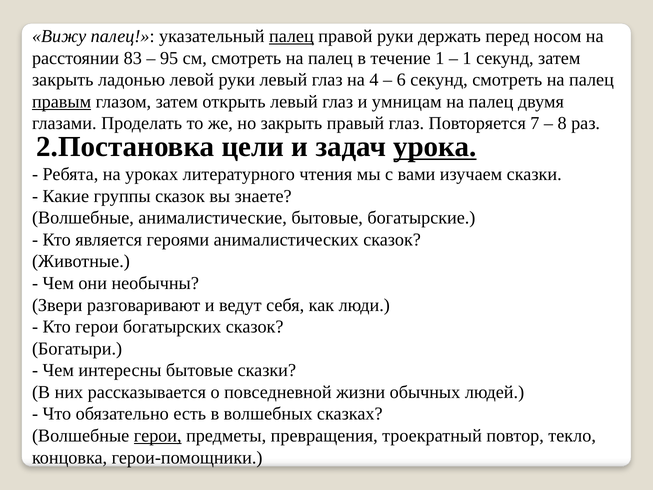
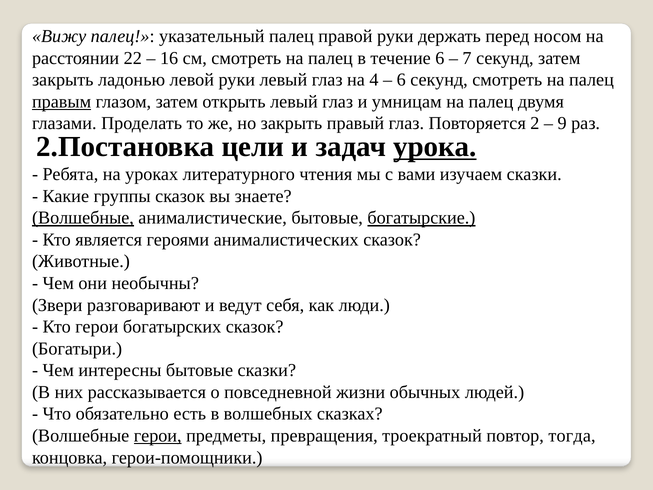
палец at (291, 36) underline: present -> none
83: 83 -> 22
95: 95 -> 16
течение 1: 1 -> 6
1 at (467, 58): 1 -> 7
7: 7 -> 2
8: 8 -> 9
Волшебные at (83, 218) underline: none -> present
богатырские underline: none -> present
текло: текло -> тогда
